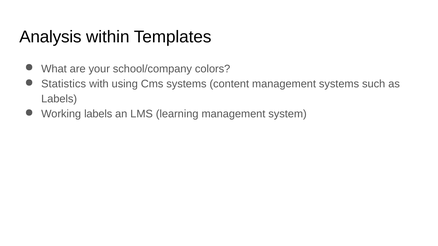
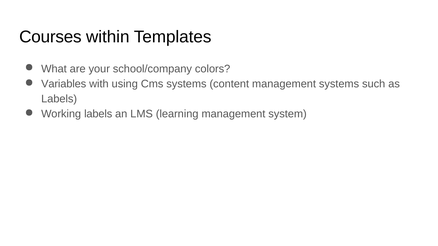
Analysis: Analysis -> Courses
Statistics: Statistics -> Variables
